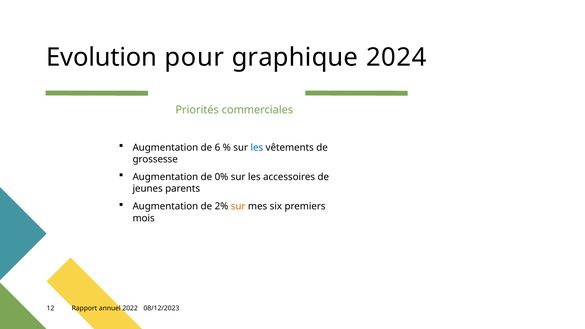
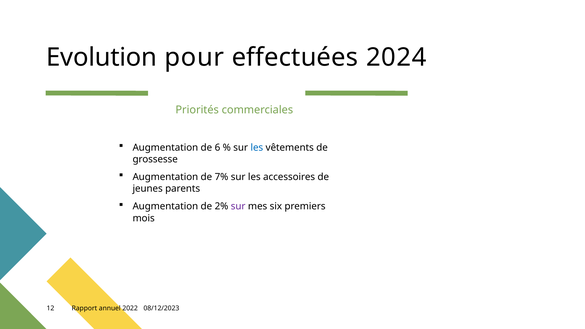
graphique: graphique -> effectuées
0%: 0% -> 7%
sur at (238, 206) colour: orange -> purple
